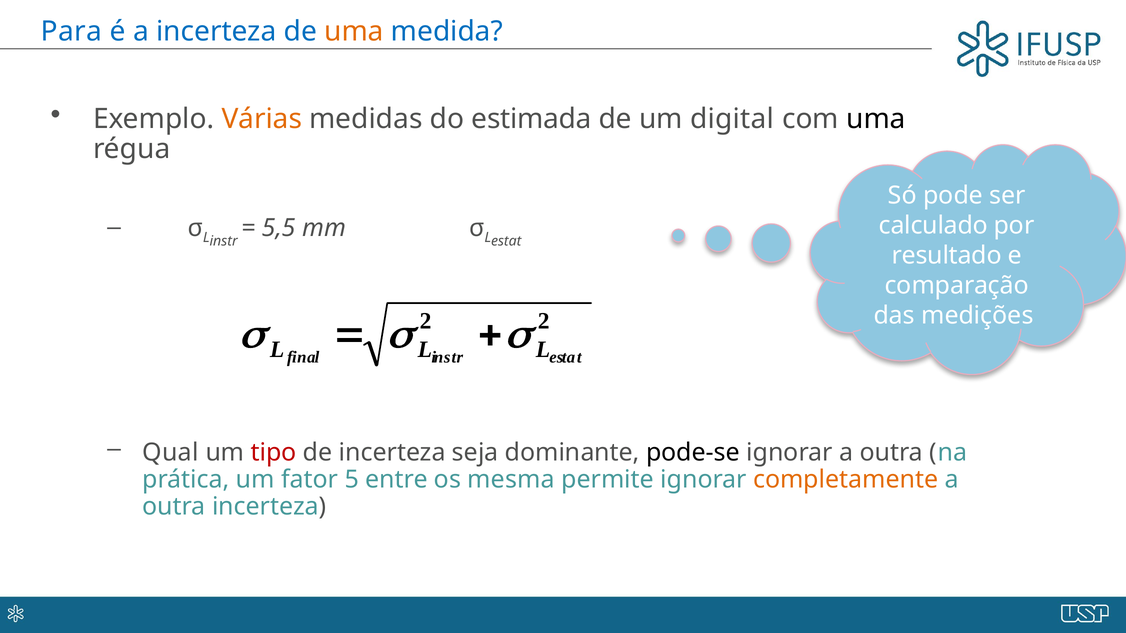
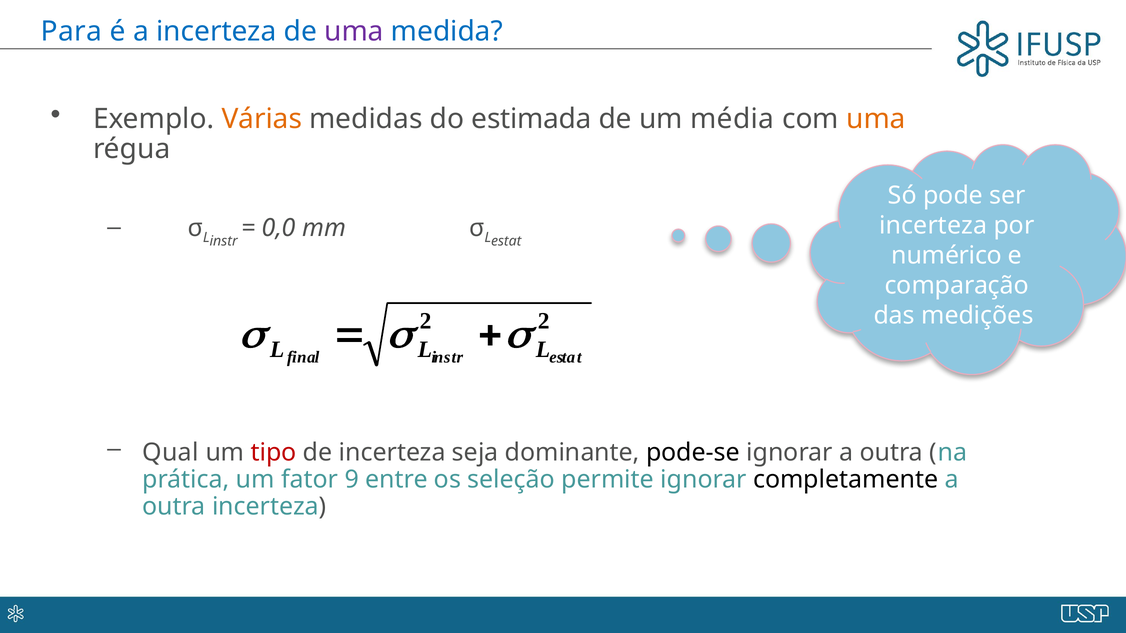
uma at (354, 32) colour: orange -> purple
digital: digital -> média
uma at (876, 119) colour: black -> orange
5,5: 5,5 -> 0,0
calculado at (933, 225): calculado -> incerteza
resultado: resultado -> numérico
5: 5 -> 9
mesma: mesma -> seleção
completamente colour: orange -> black
